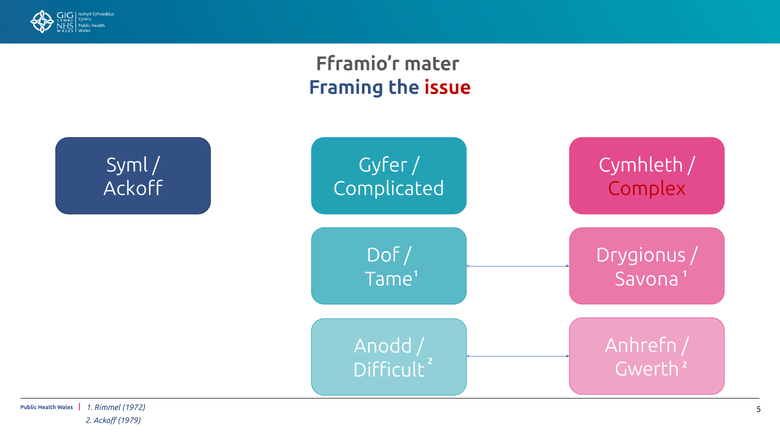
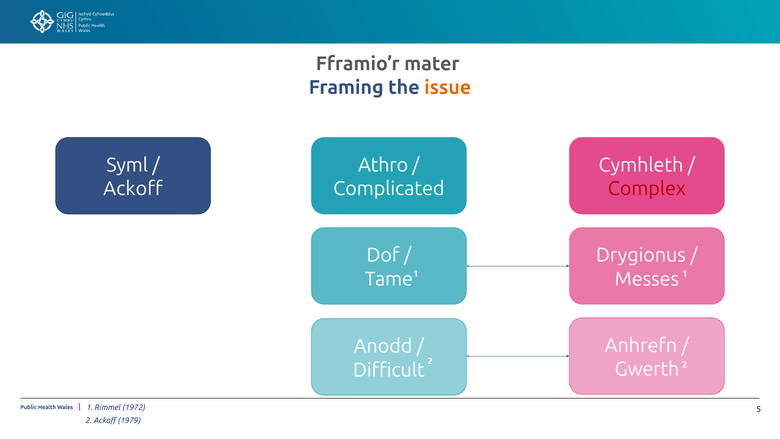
issue colour: red -> orange
Gyfer: Gyfer -> Athro
Savona: Savona -> Messes
